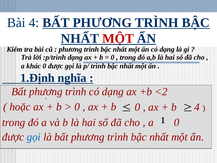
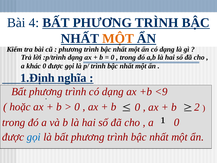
MỘT at (118, 39) colour: red -> orange
<2: <2 -> <9
b 4: 4 -> 2
